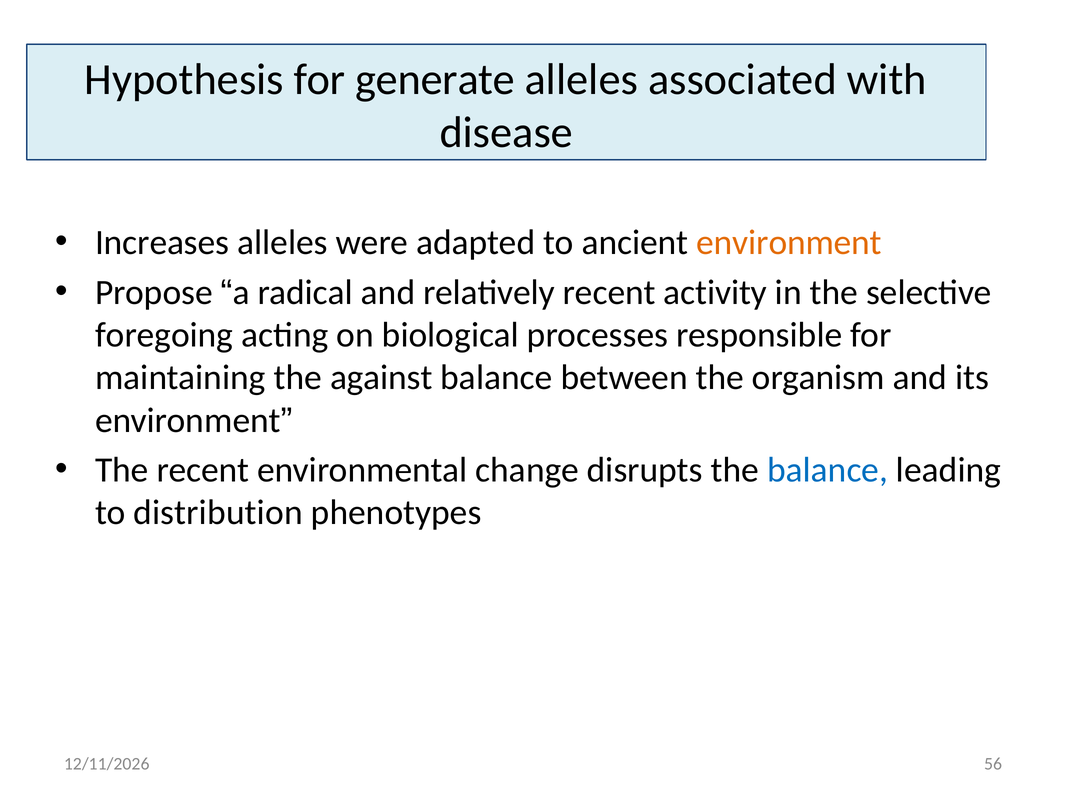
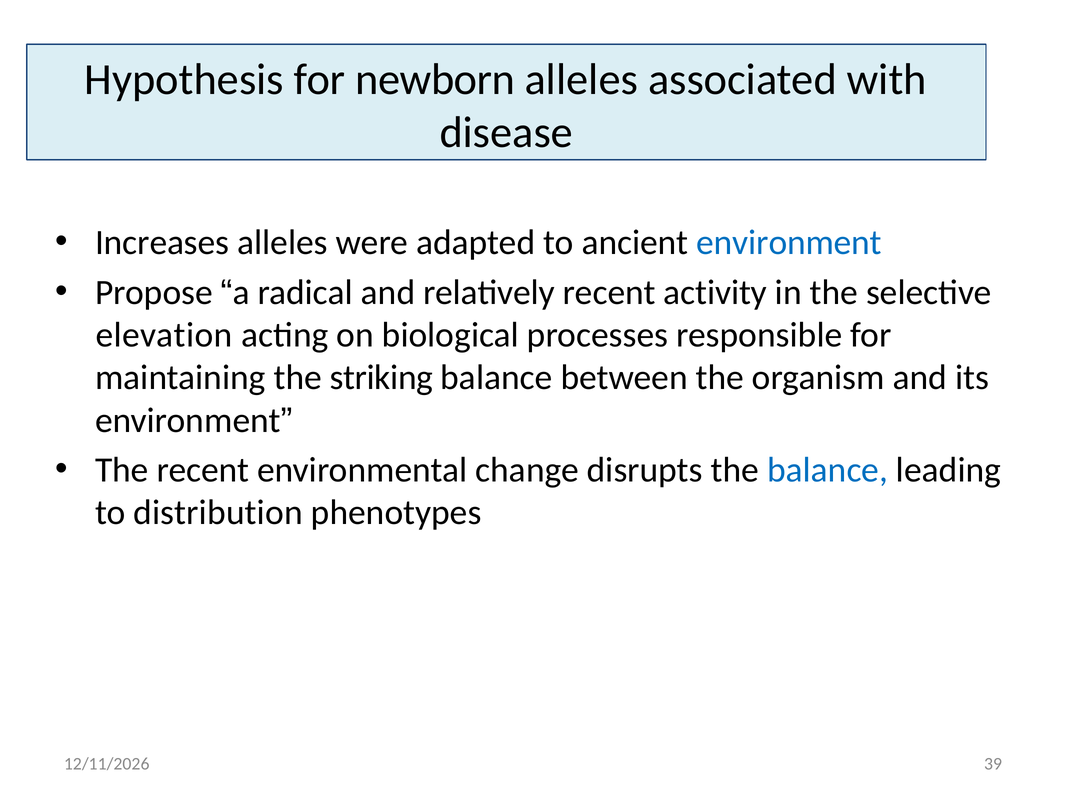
generate: generate -> newborn
environment at (789, 242) colour: orange -> blue
foregoing: foregoing -> elevation
against: against -> striking
56: 56 -> 39
